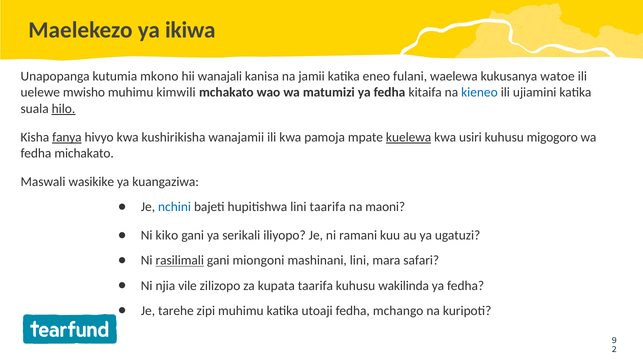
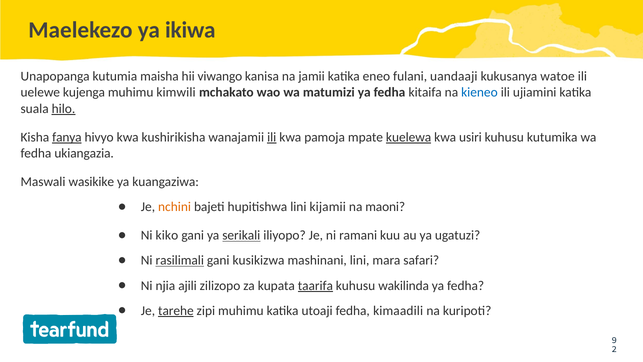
mkono: mkono -> maisha
wanajali: wanajali -> viwango
waelewa: waelewa -> uandaaji
mwisho: mwisho -> kujenga
ili at (272, 137) underline: none -> present
migogoro: migogoro -> kutumika
michakato: michakato -> ukiangazia
nchini colour: blue -> orange
lini taarifa: taarifa -> kijamii
serikali underline: none -> present
miongoni: miongoni -> kusikizwa
vile: vile -> ajili
taarifa at (315, 285) underline: none -> present
tarehe underline: none -> present
mchango: mchango -> kimaadili
